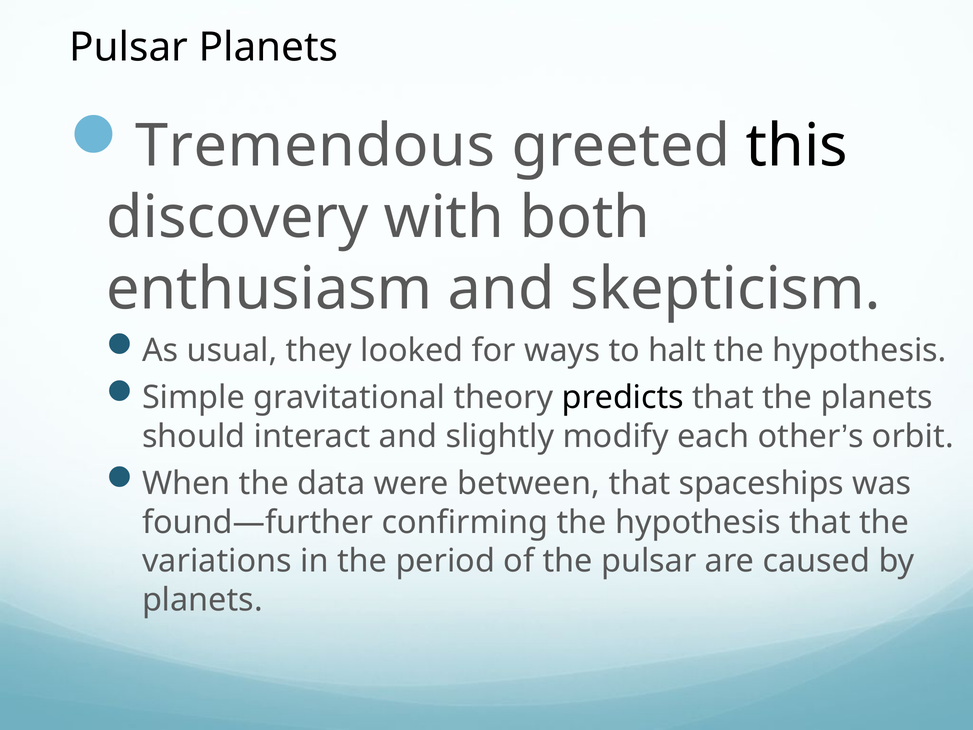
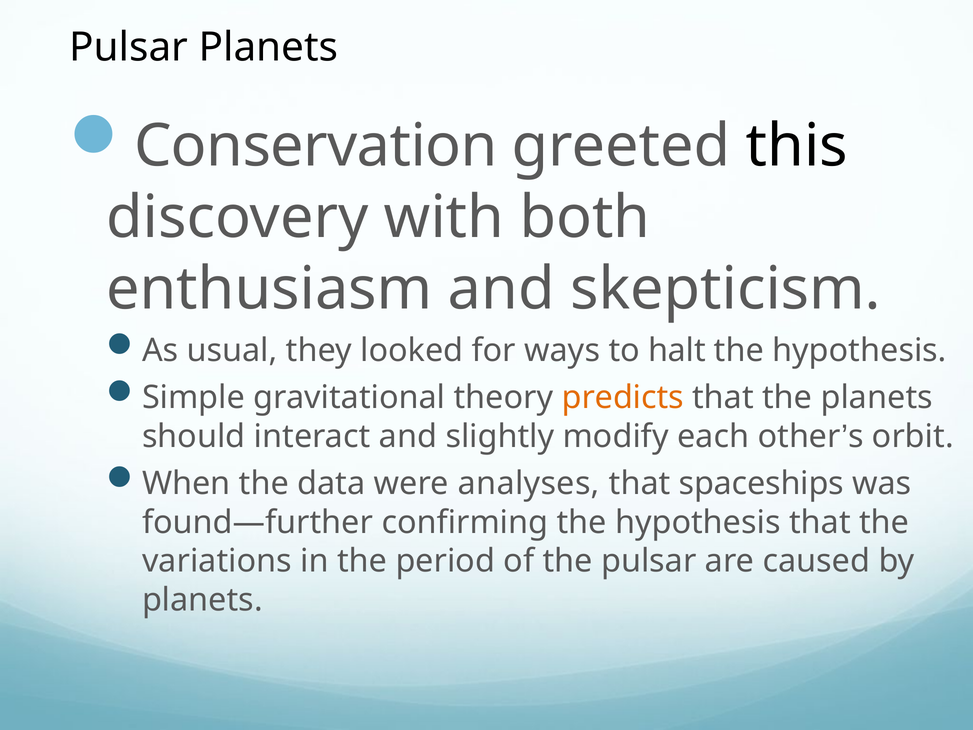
Tremendous: Tremendous -> Conservation
predicts colour: black -> orange
between: between -> analyses
